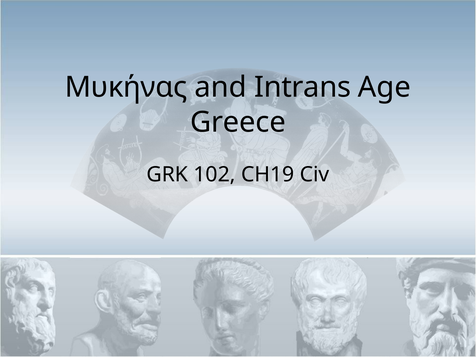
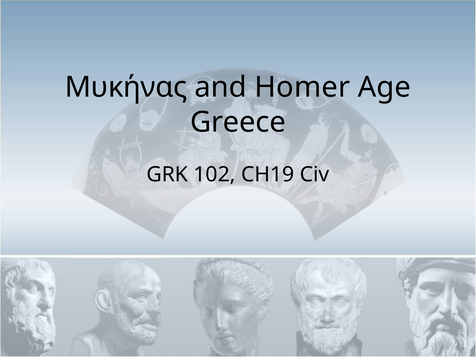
Intrans: Intrans -> Homer
